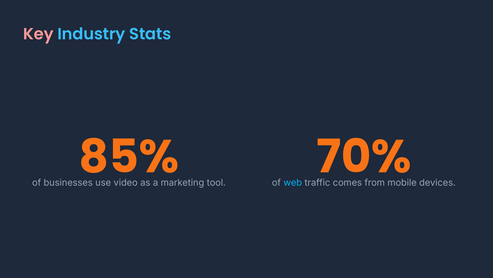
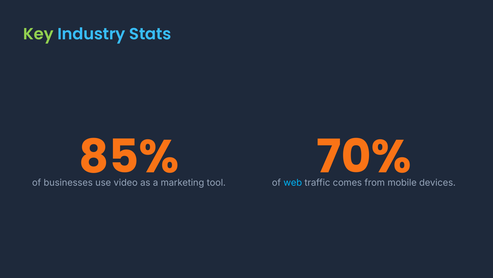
Key colour: pink -> light green
